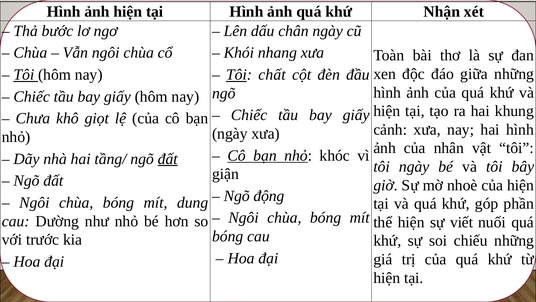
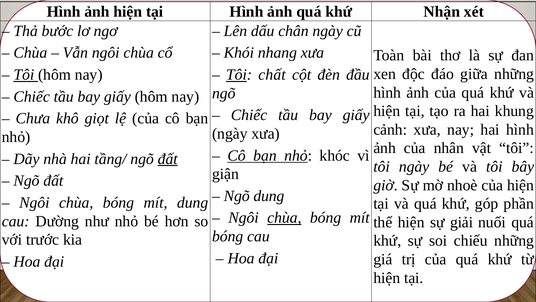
Ngõ động: động -> dung
chùa at (284, 217) underline: none -> present
viết: viết -> giải
